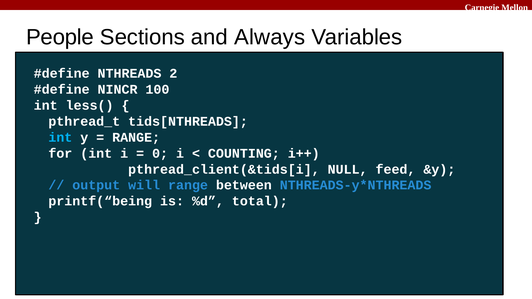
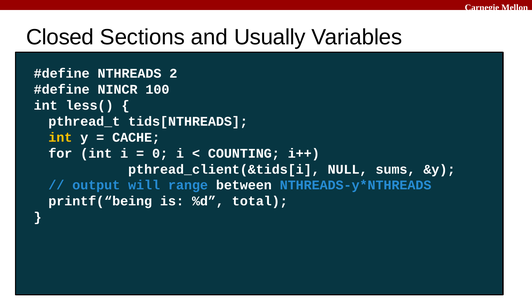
People: People -> Closed
Always: Always -> Usually
int at (60, 138) colour: light blue -> yellow
RANGE at (136, 138): RANGE -> CACHE
feed: feed -> sums
